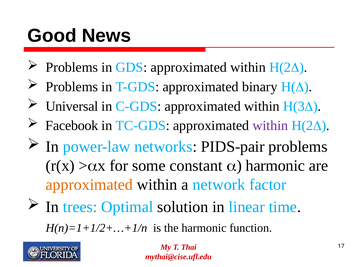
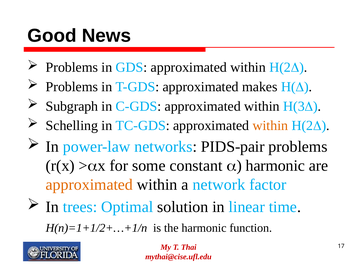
binary: binary -> makes
Universal: Universal -> Subgraph
Facebook: Facebook -> Schelling
within at (270, 126) colour: purple -> orange
